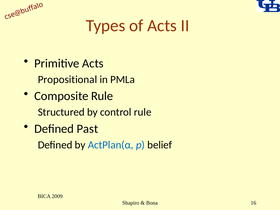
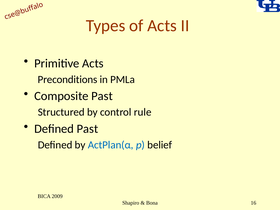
Propositional: Propositional -> Preconditions
Composite Rule: Rule -> Past
